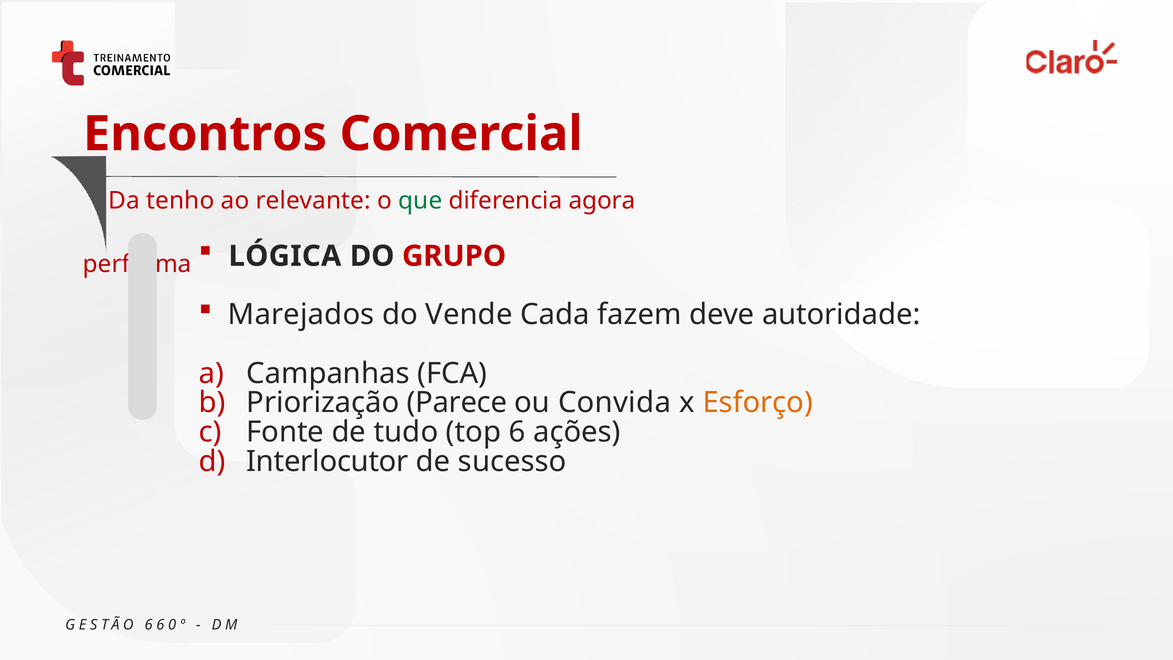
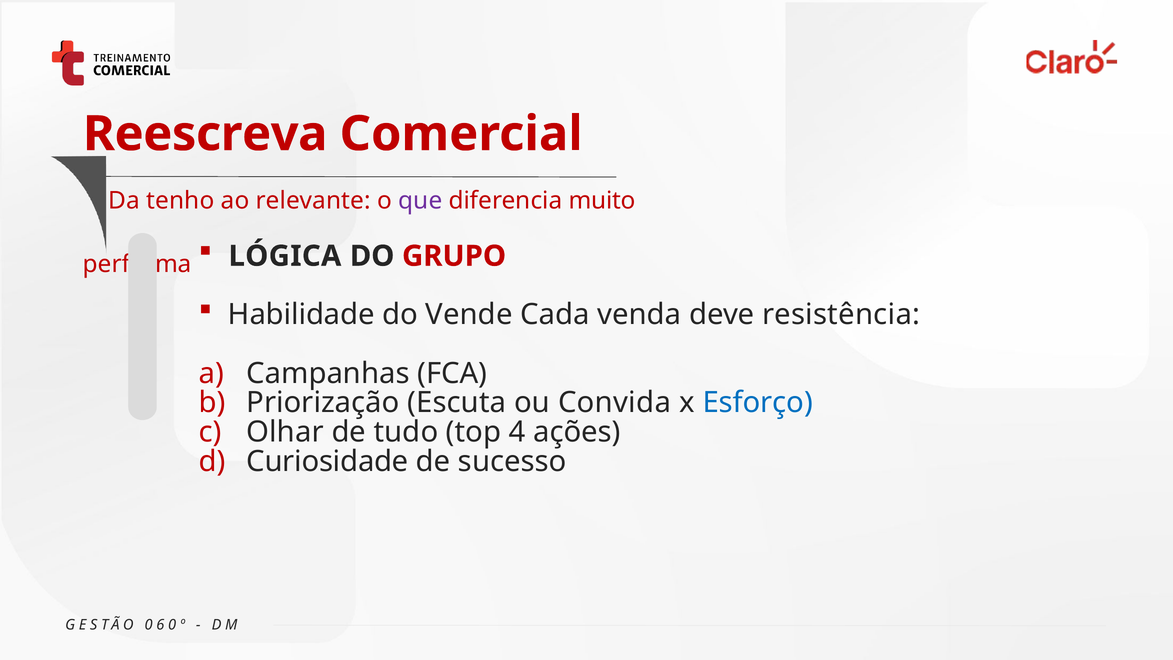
Encontros: Encontros -> Reescreva
que colour: green -> purple
agora: agora -> muito
Marejados: Marejados -> Habilidade
fazem: fazem -> venda
autoridade: autoridade -> resistência
Parece: Parece -> Escuta
Esforço colour: orange -> blue
Fonte: Fonte -> Olhar
top 6: 6 -> 4
Interlocutor: Interlocutor -> Curiosidade
GESTÃO 6: 6 -> 0
